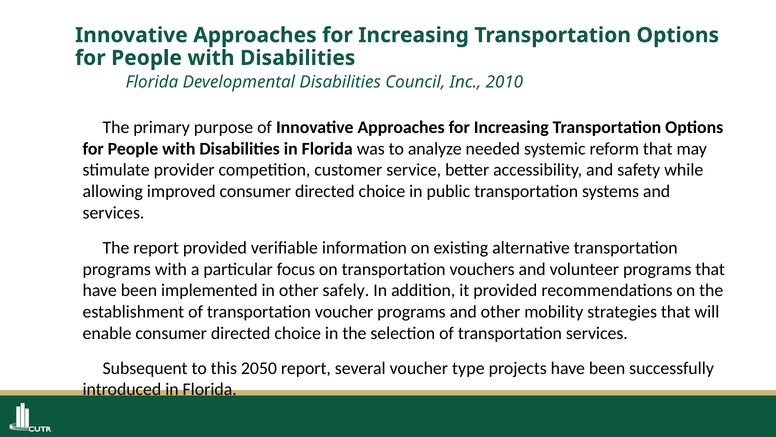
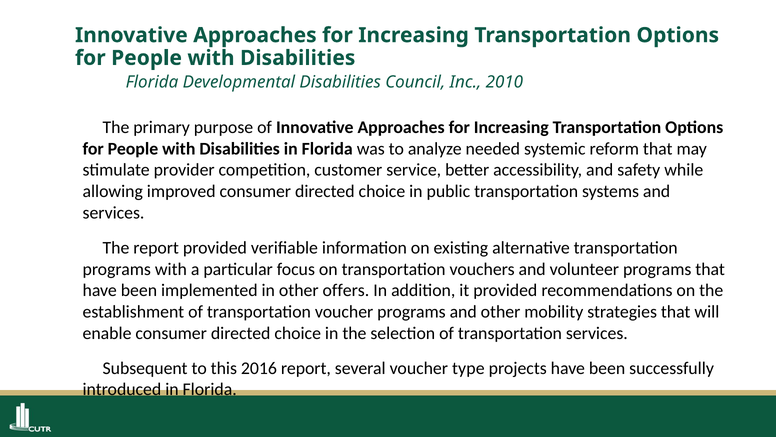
safely: safely -> offers
2050: 2050 -> 2016
